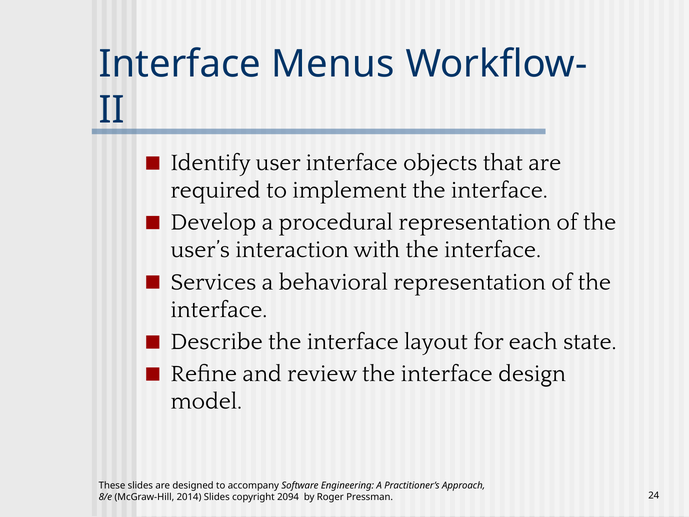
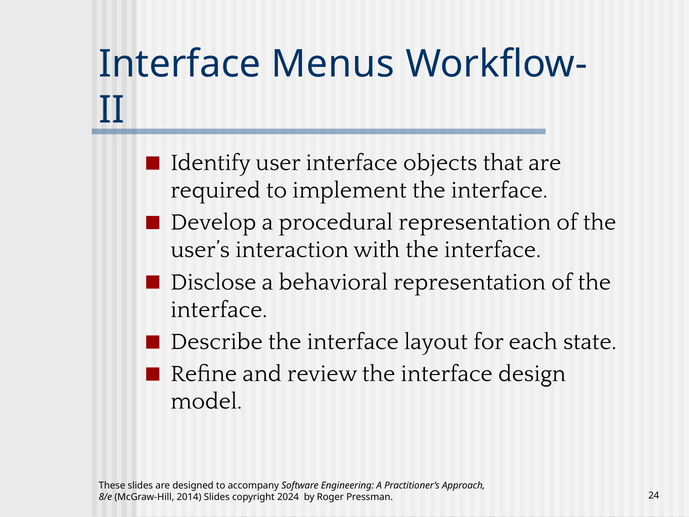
Services: Services -> Disclose
2094: 2094 -> 2024
